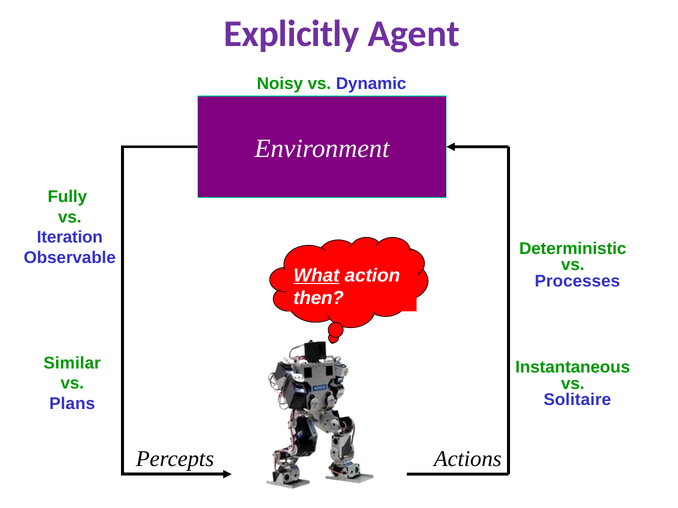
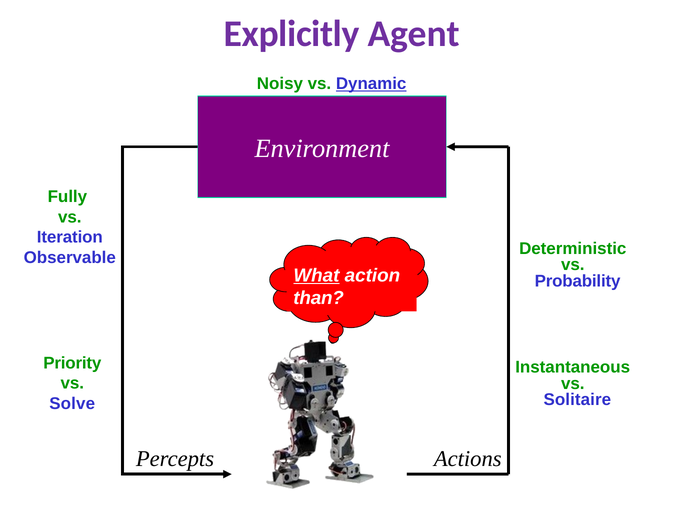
Dynamic underline: none -> present
Processes: Processes -> Probability
then: then -> than
Similar: Similar -> Priority
Plans: Plans -> Solve
